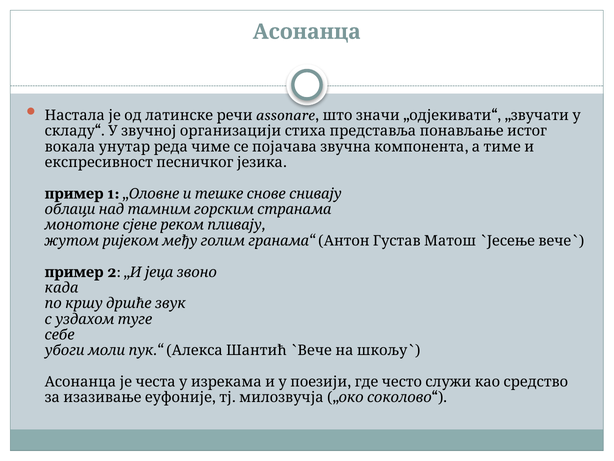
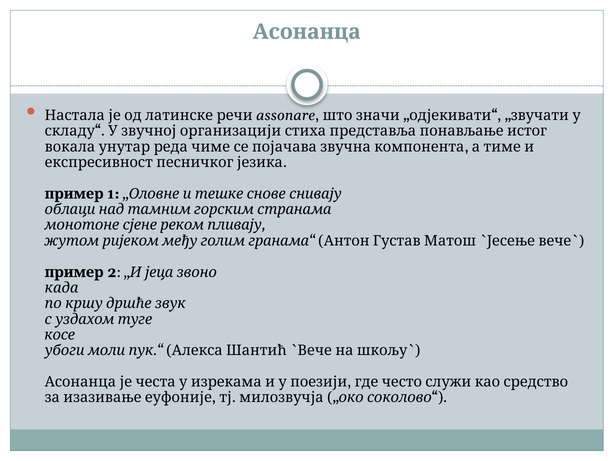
себе: себе -> косе
